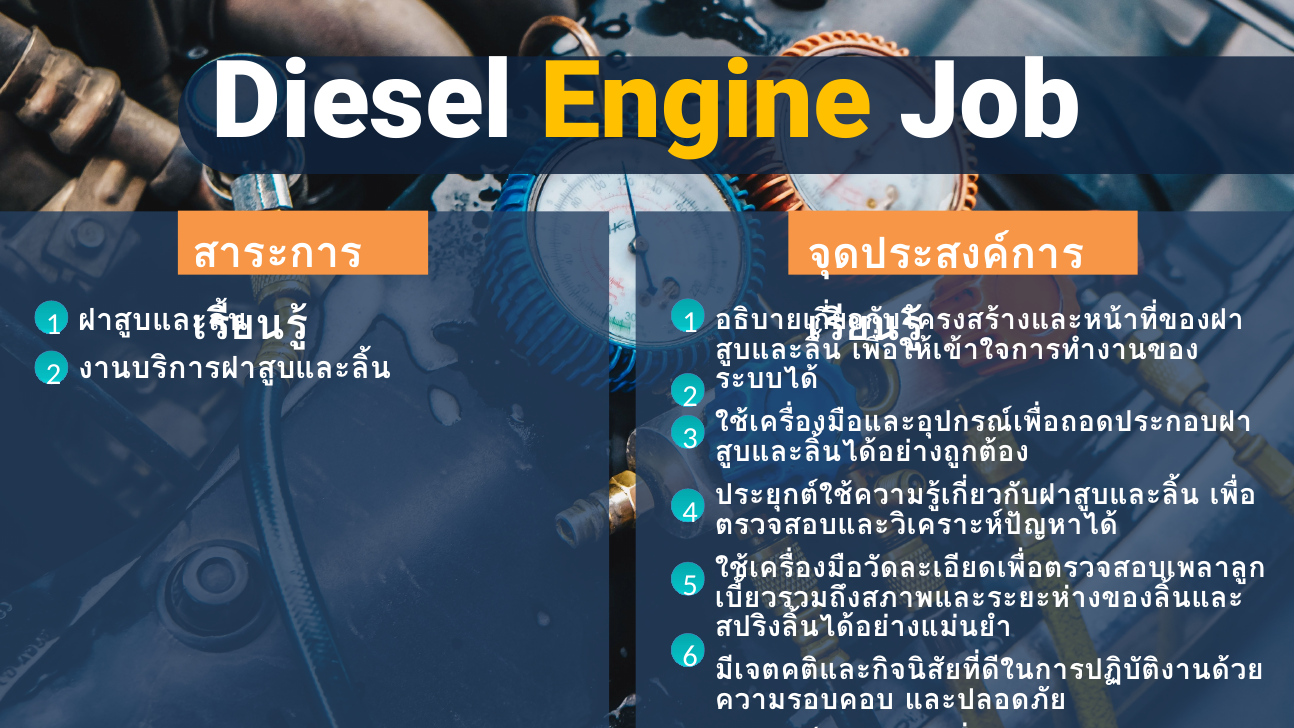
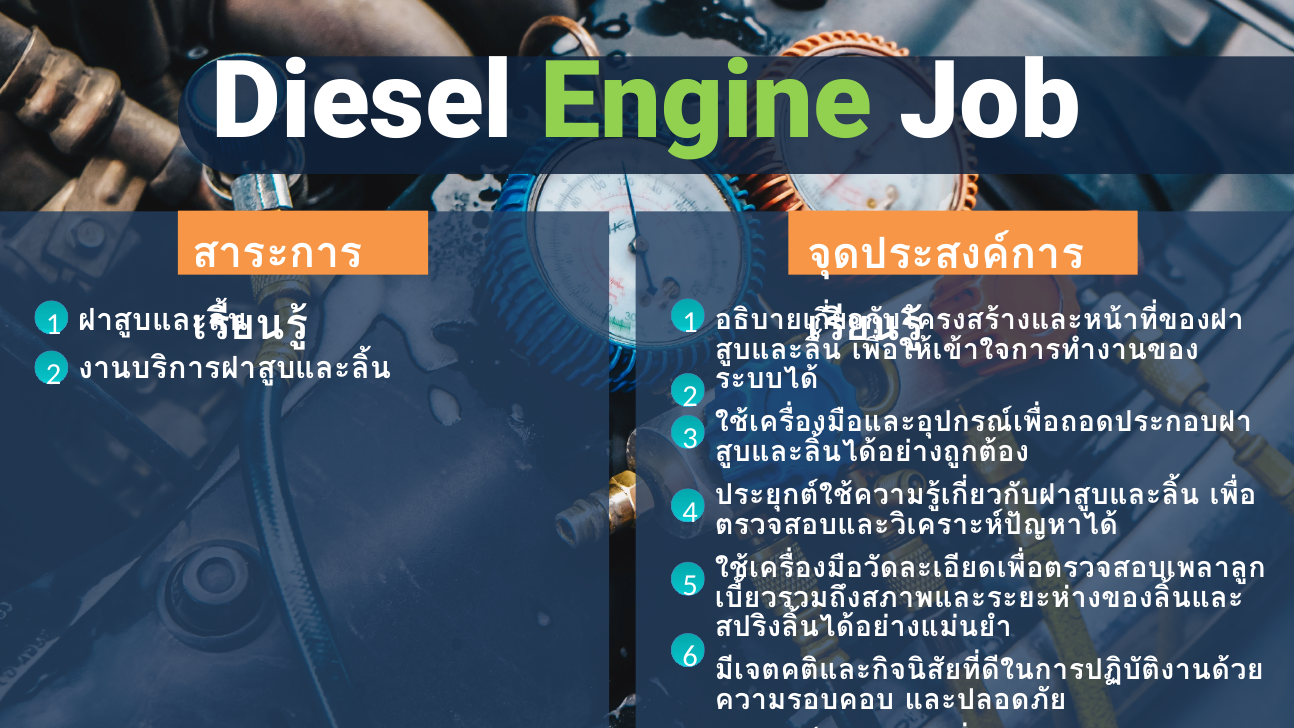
Engine colour: yellow -> light green
